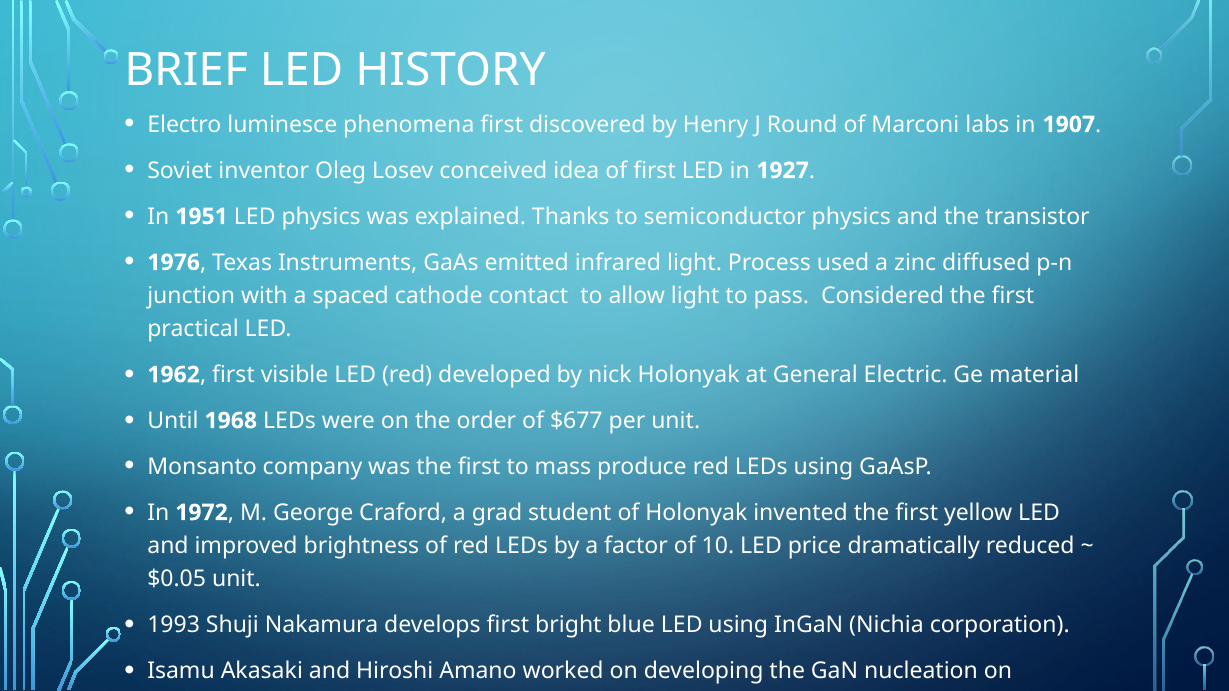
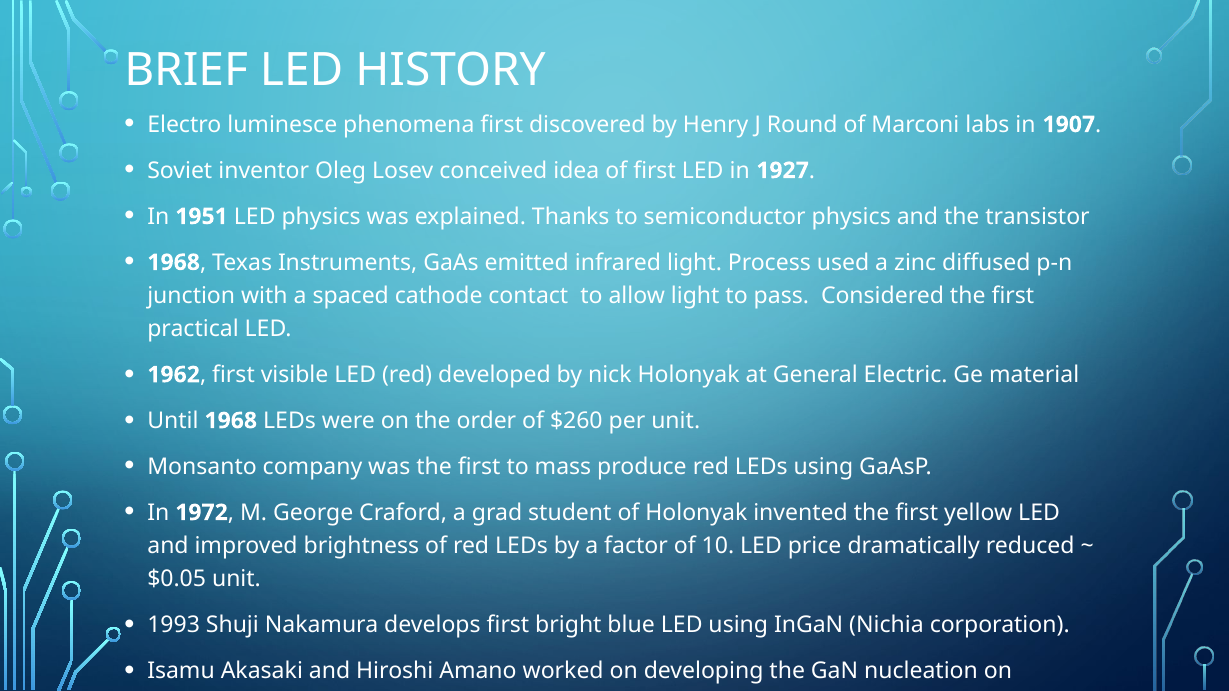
1976 at (174, 263): 1976 -> 1968
$677: $677 -> $260
